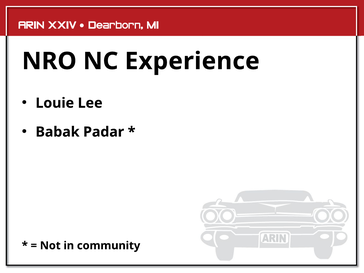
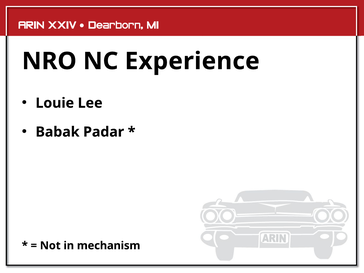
community: community -> mechanism
